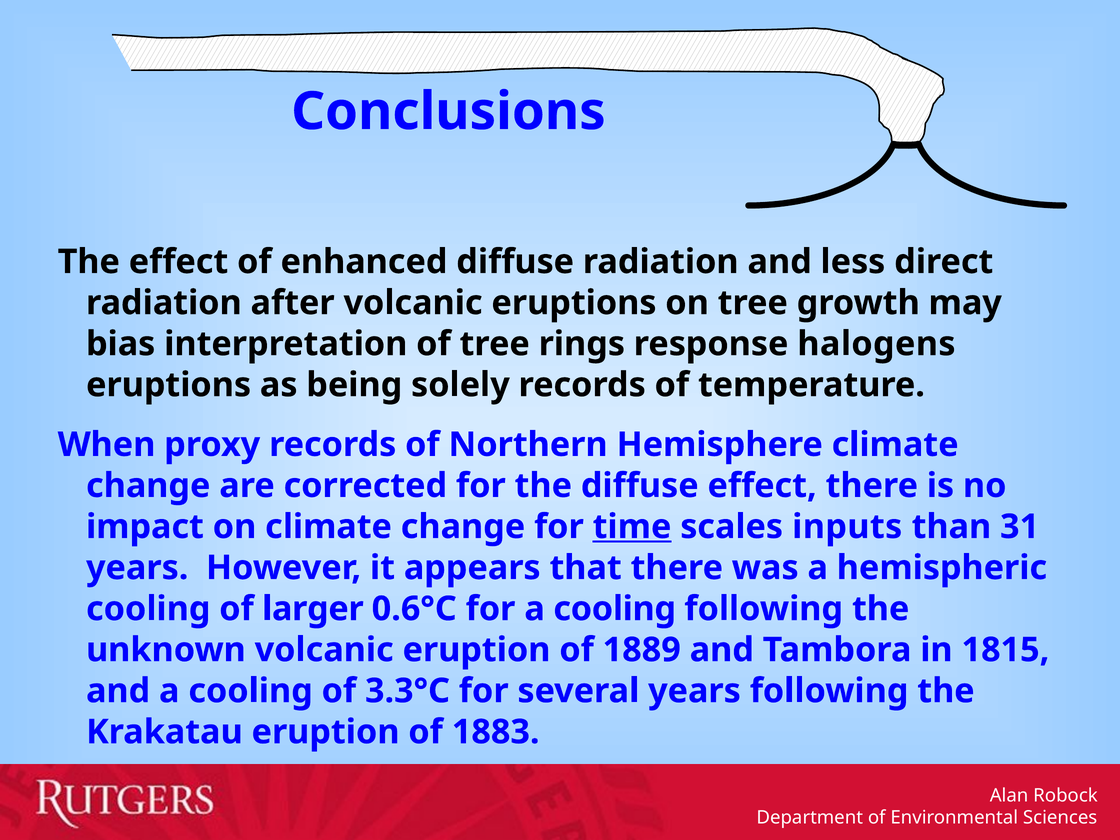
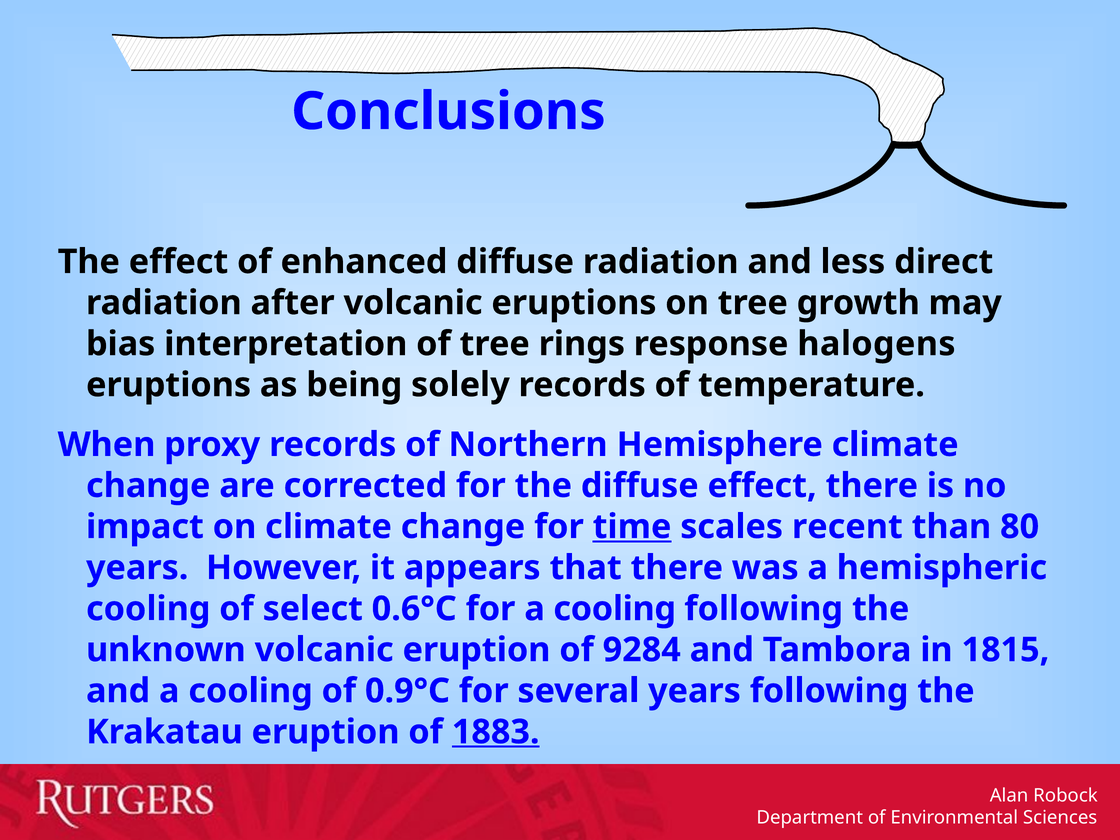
inputs: inputs -> recent
31: 31 -> 80
larger: larger -> select
1889: 1889 -> 9284
3.3°C: 3.3°C -> 0.9°C
1883 underline: none -> present
